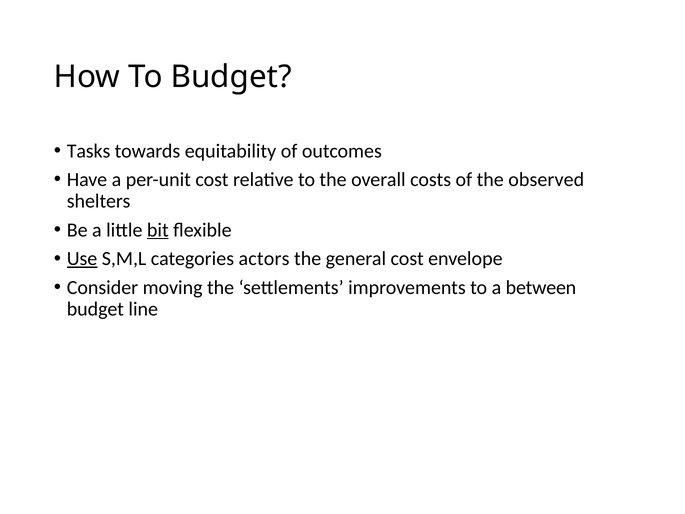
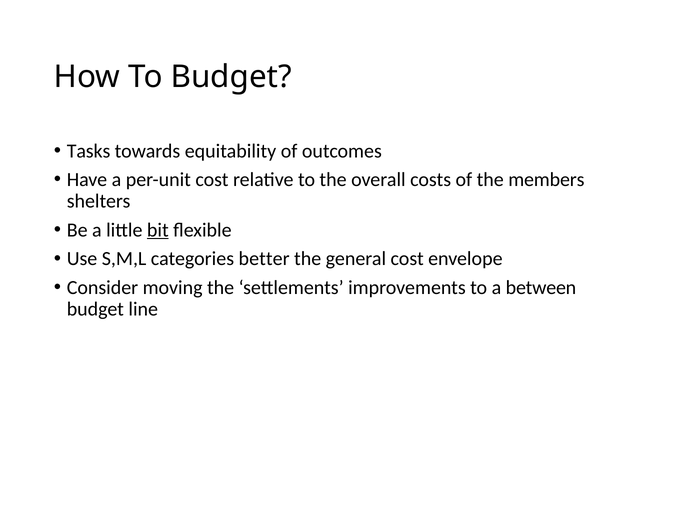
observed: observed -> members
Use underline: present -> none
actors: actors -> better
